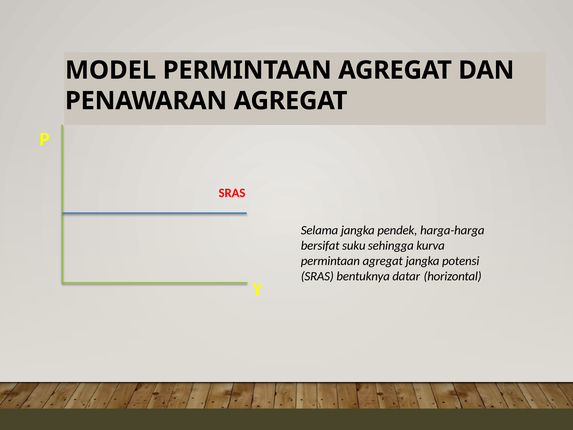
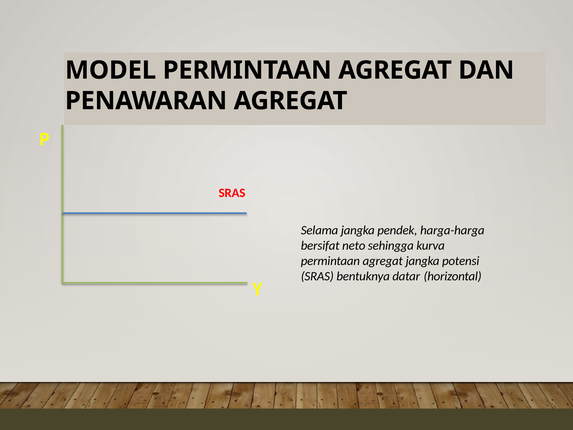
suku: suku -> neto
